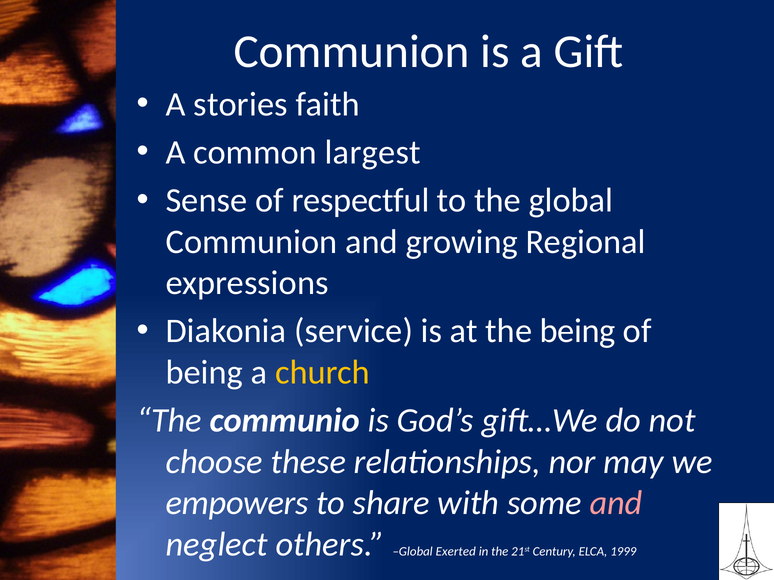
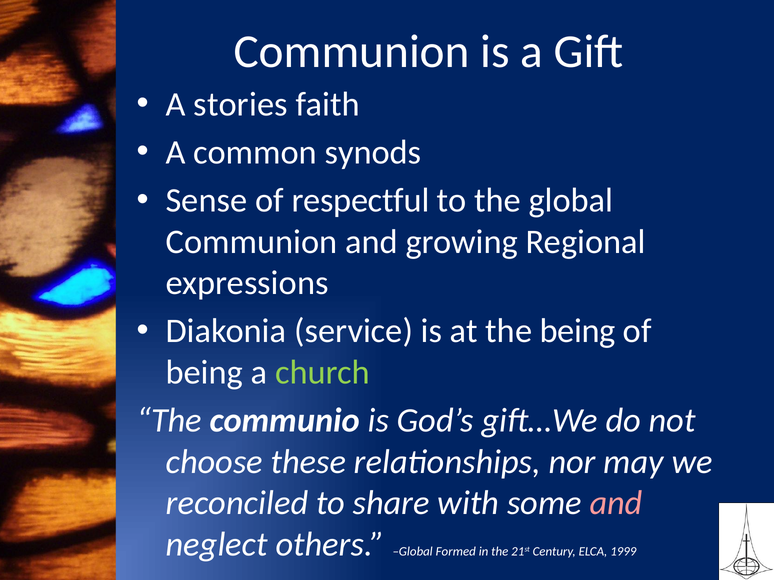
largest: largest -> synods
church colour: yellow -> light green
empowers: empowers -> reconciled
Exerted: Exerted -> Formed
